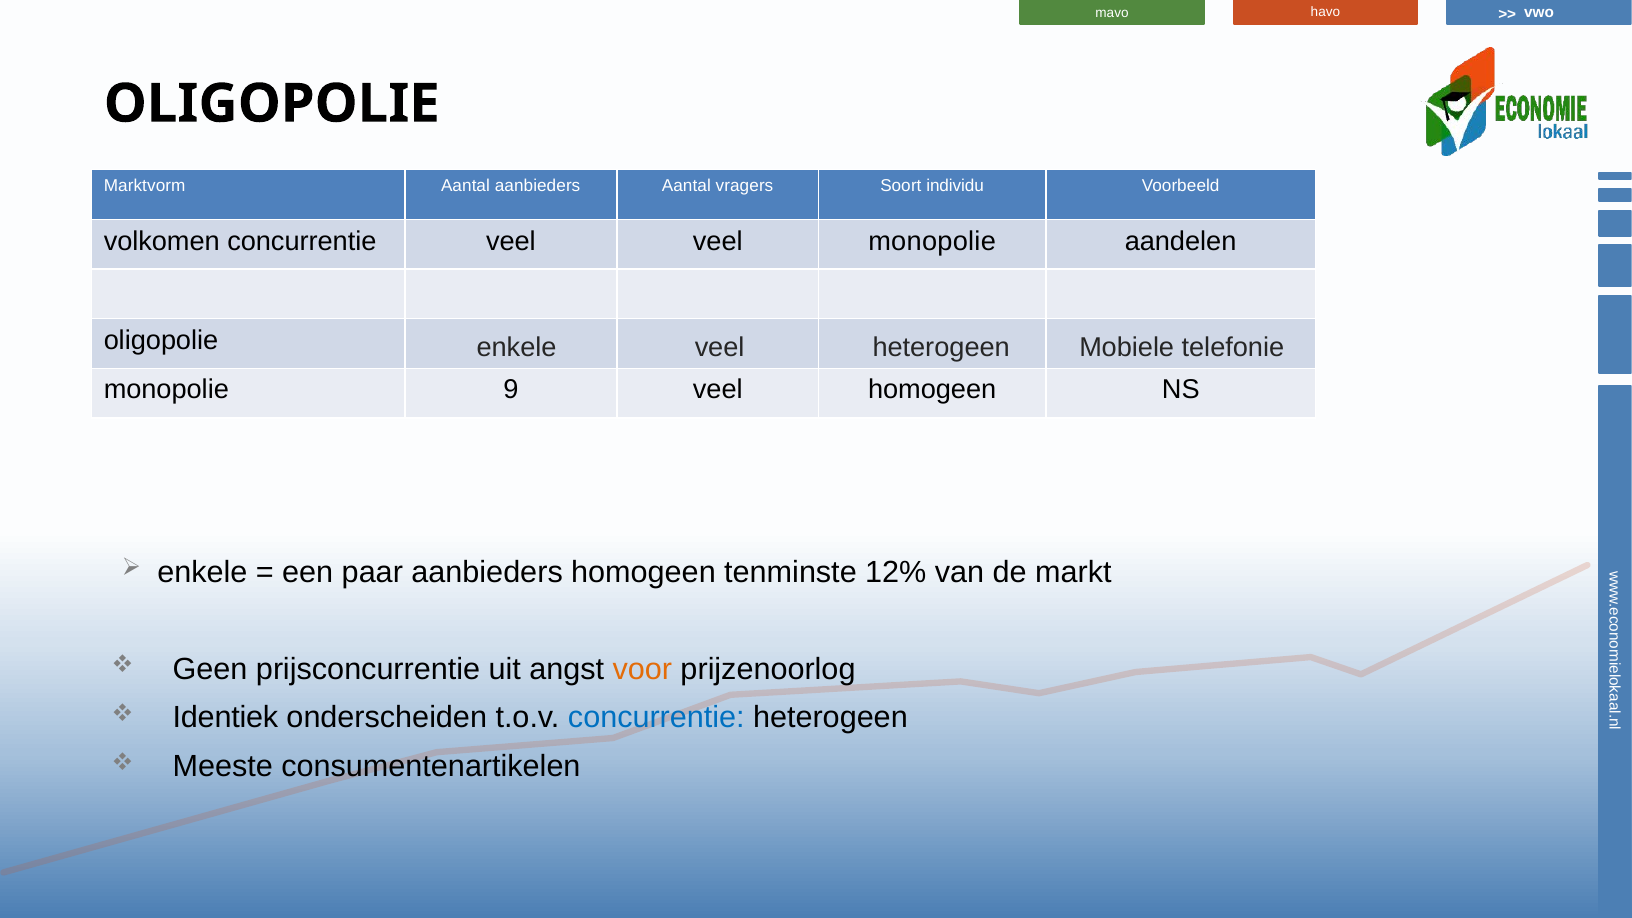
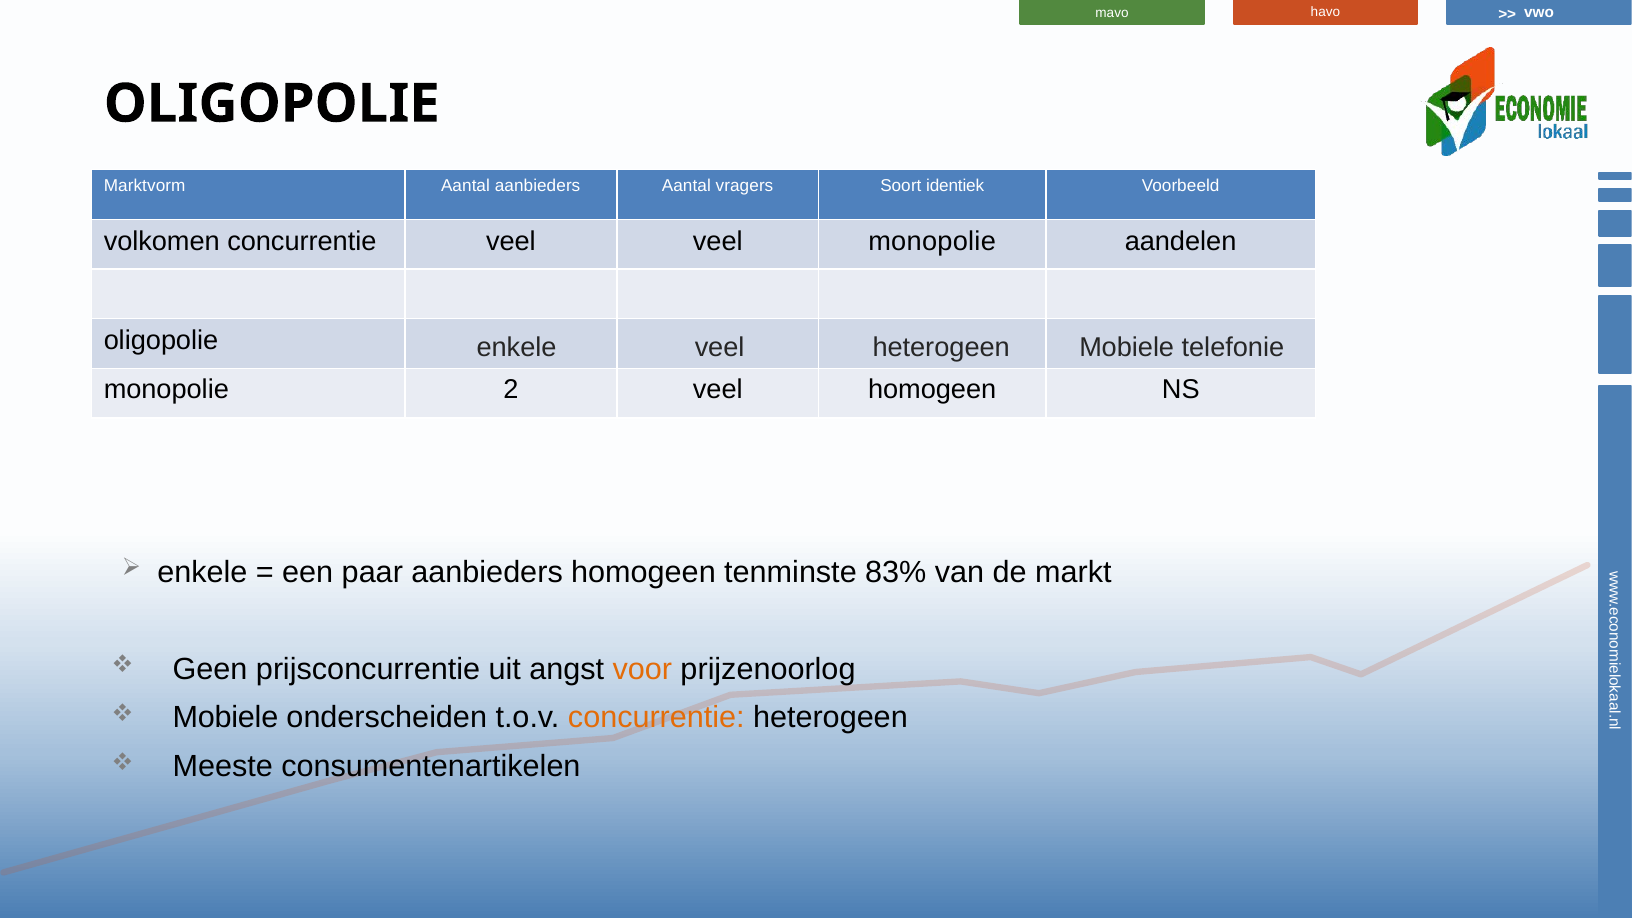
individu: individu -> identiek
9: 9 -> 2
12%: 12% -> 83%
Identiek at (225, 718): Identiek -> Mobiele
concurrentie at (656, 718) colour: blue -> orange
